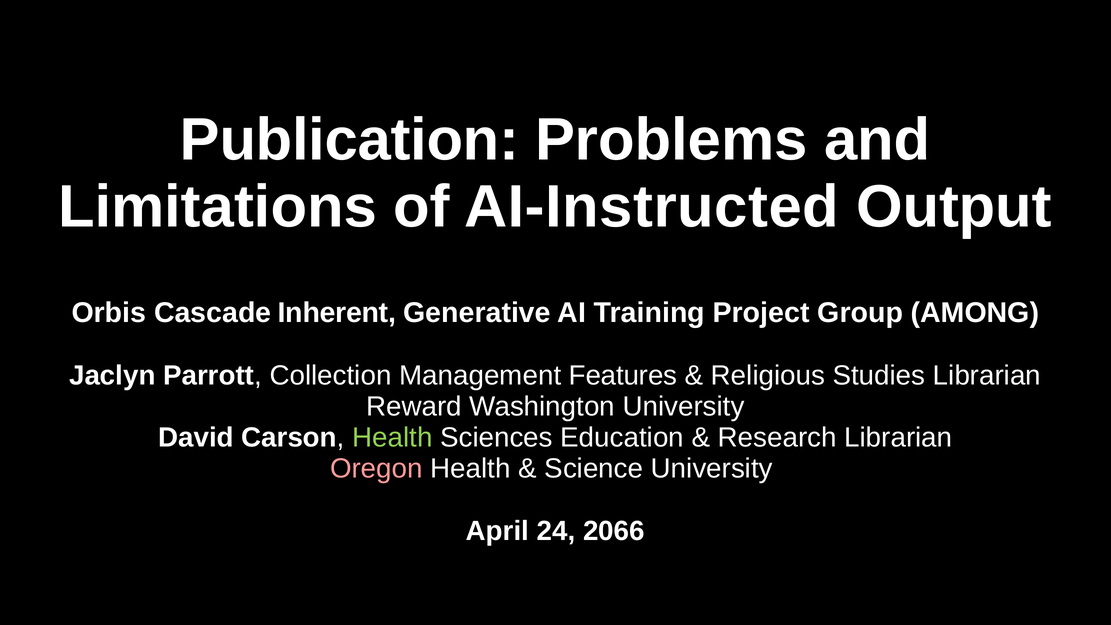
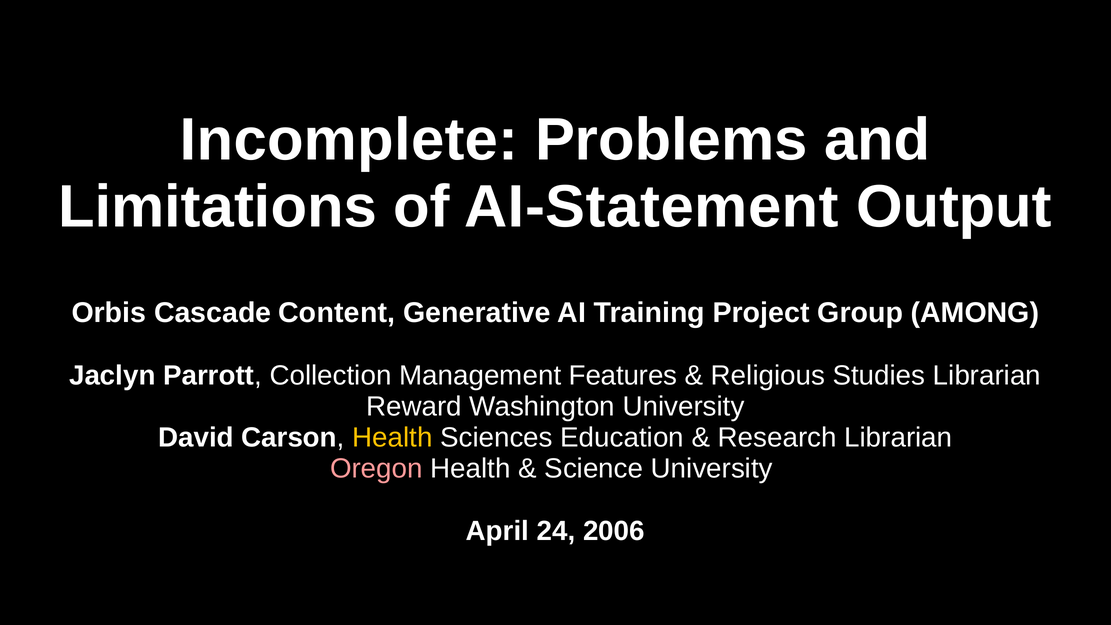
Publication: Publication -> Incomplete
AI-Instructed: AI-Instructed -> AI-Statement
Inherent: Inherent -> Content
Health at (392, 438) colour: light green -> yellow
2066: 2066 -> 2006
